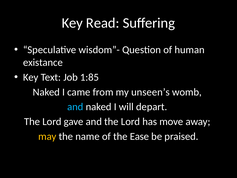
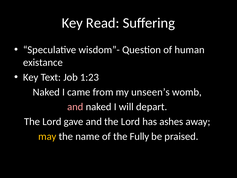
1:85: 1:85 -> 1:23
and at (75, 107) colour: light blue -> pink
move: move -> ashes
Ease: Ease -> Fully
